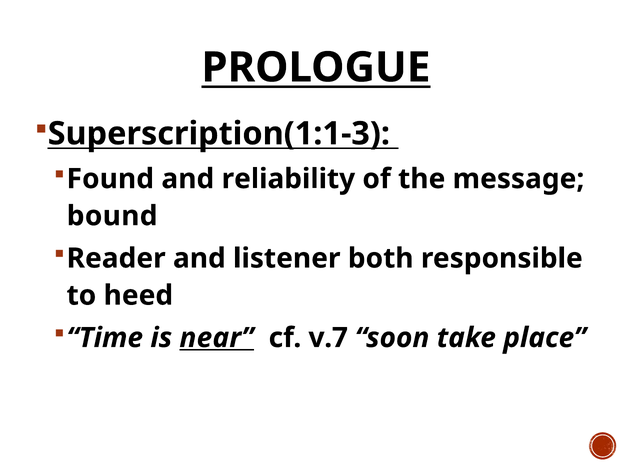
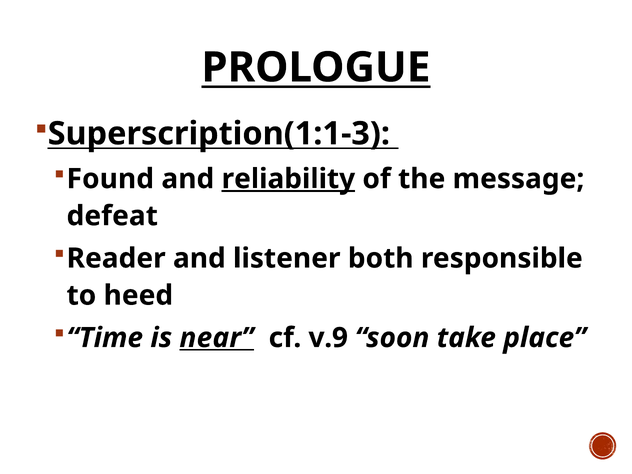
reliability underline: none -> present
bound: bound -> defeat
v.7: v.7 -> v.9
